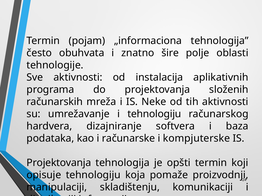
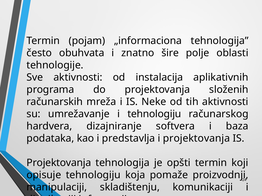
računarske: računarske -> predstavlja
i kompjuterske: kompjuterske -> projektovanja
